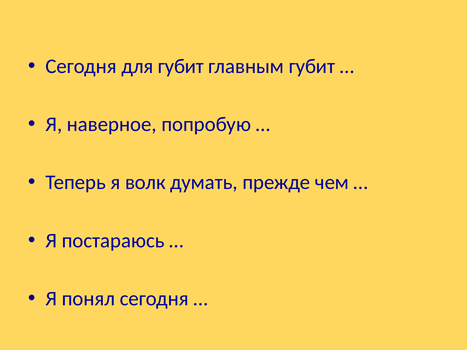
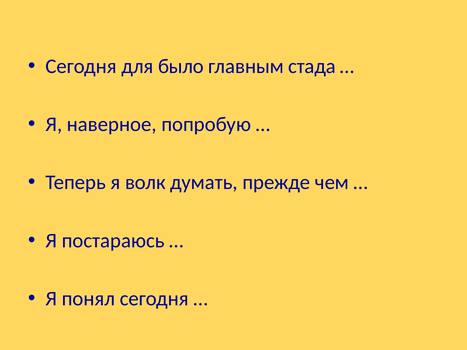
для губит: губит -> было
главным губит: губит -> стада
